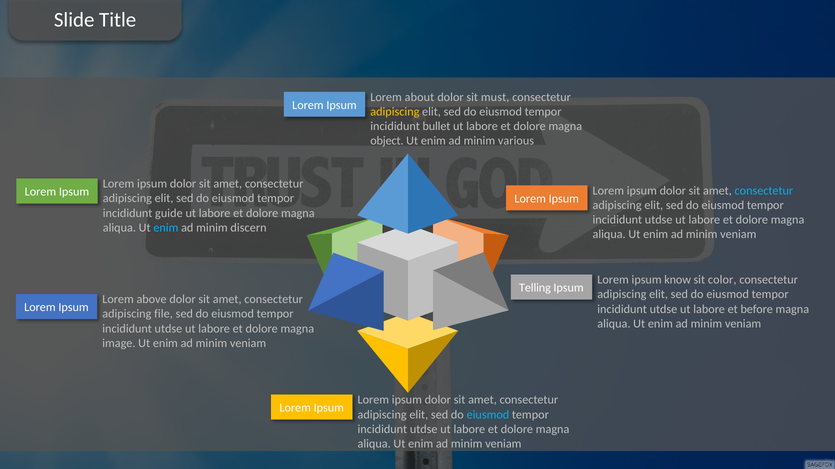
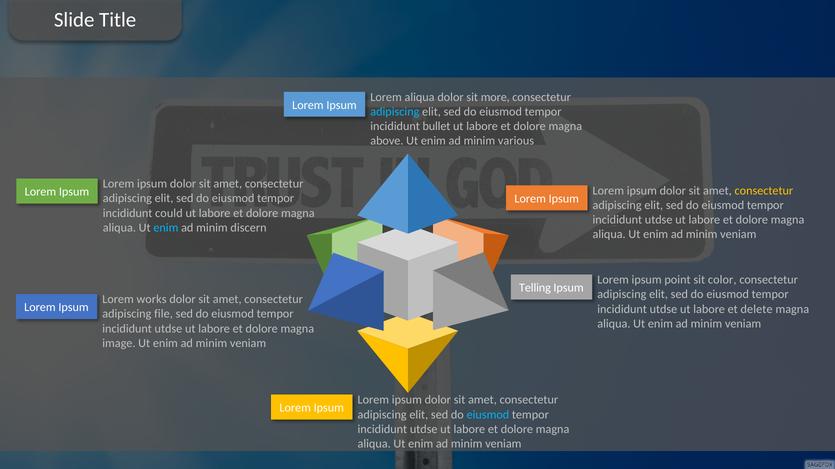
Lorem about: about -> aliqua
must: must -> more
adipiscing at (395, 112) colour: yellow -> light blue
object: object -> above
consectetur at (764, 191) colour: light blue -> yellow
guide: guide -> could
know: know -> point
above: above -> works
before: before -> delete
